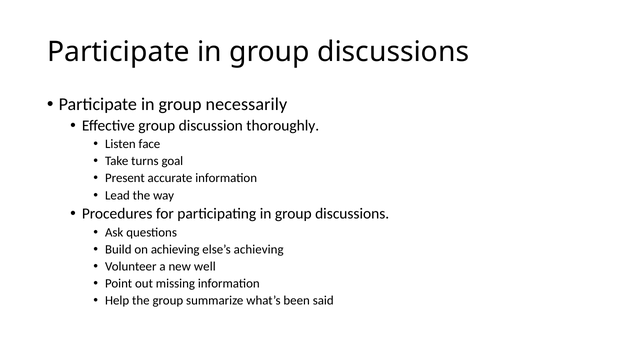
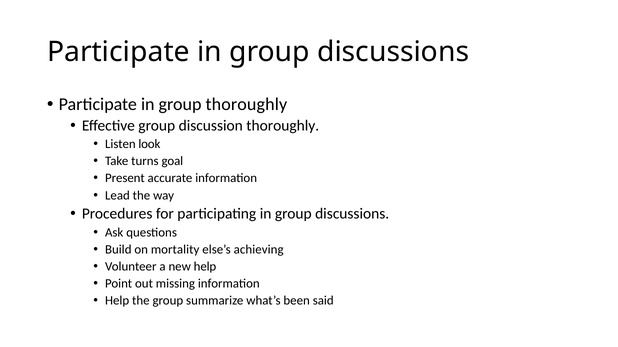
group necessarily: necessarily -> thoroughly
face: face -> look
on achieving: achieving -> mortality
new well: well -> help
